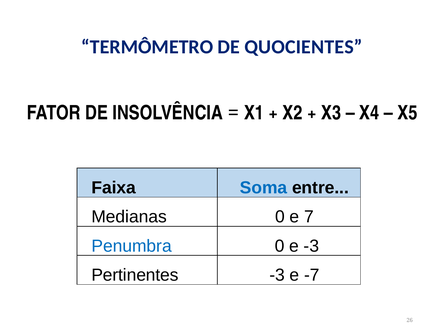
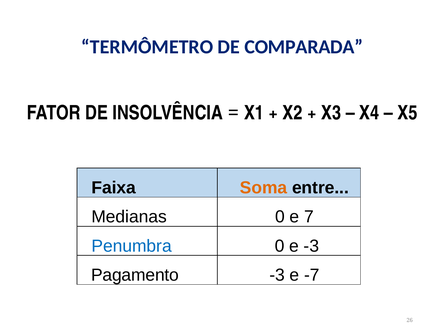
QUOCIENTES: QUOCIENTES -> COMPARADA
Soma colour: blue -> orange
Pertinentes: Pertinentes -> Pagamento
